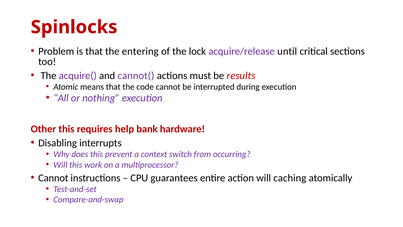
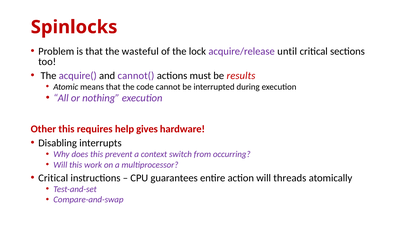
entering: entering -> wasteful
bank: bank -> gives
Cannot at (53, 178): Cannot -> Critical
caching: caching -> threads
